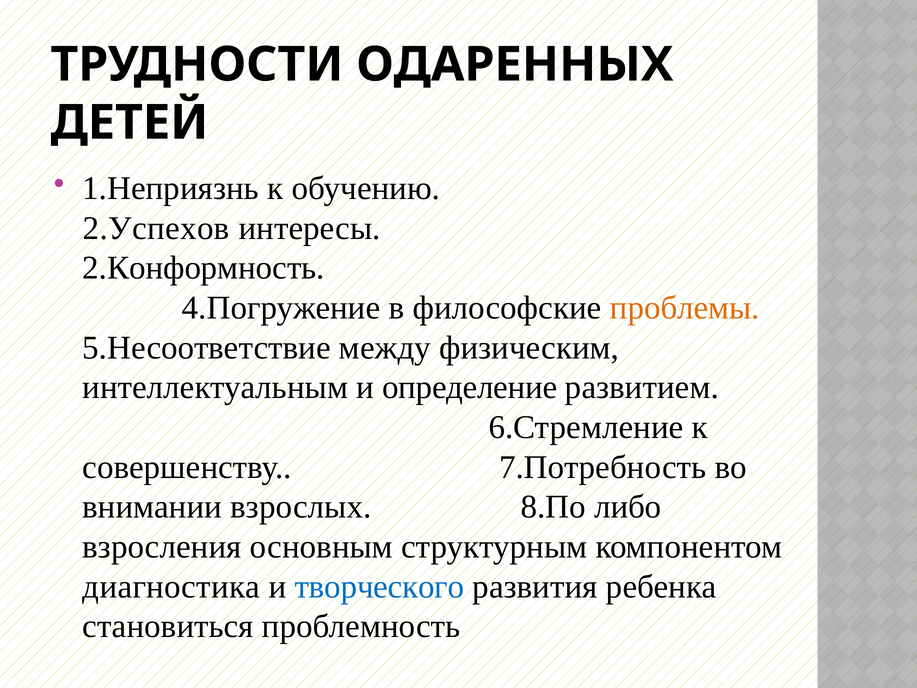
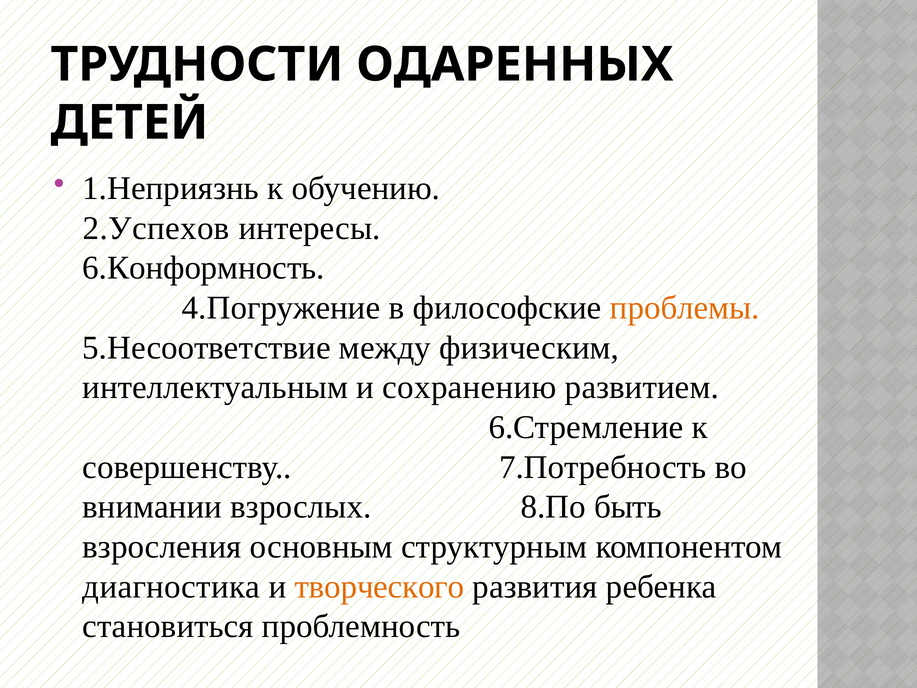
2.Конформность: 2.Конформность -> 6.Конформность
определение: определение -> сохранению
либо: либо -> быть
творческого colour: blue -> orange
